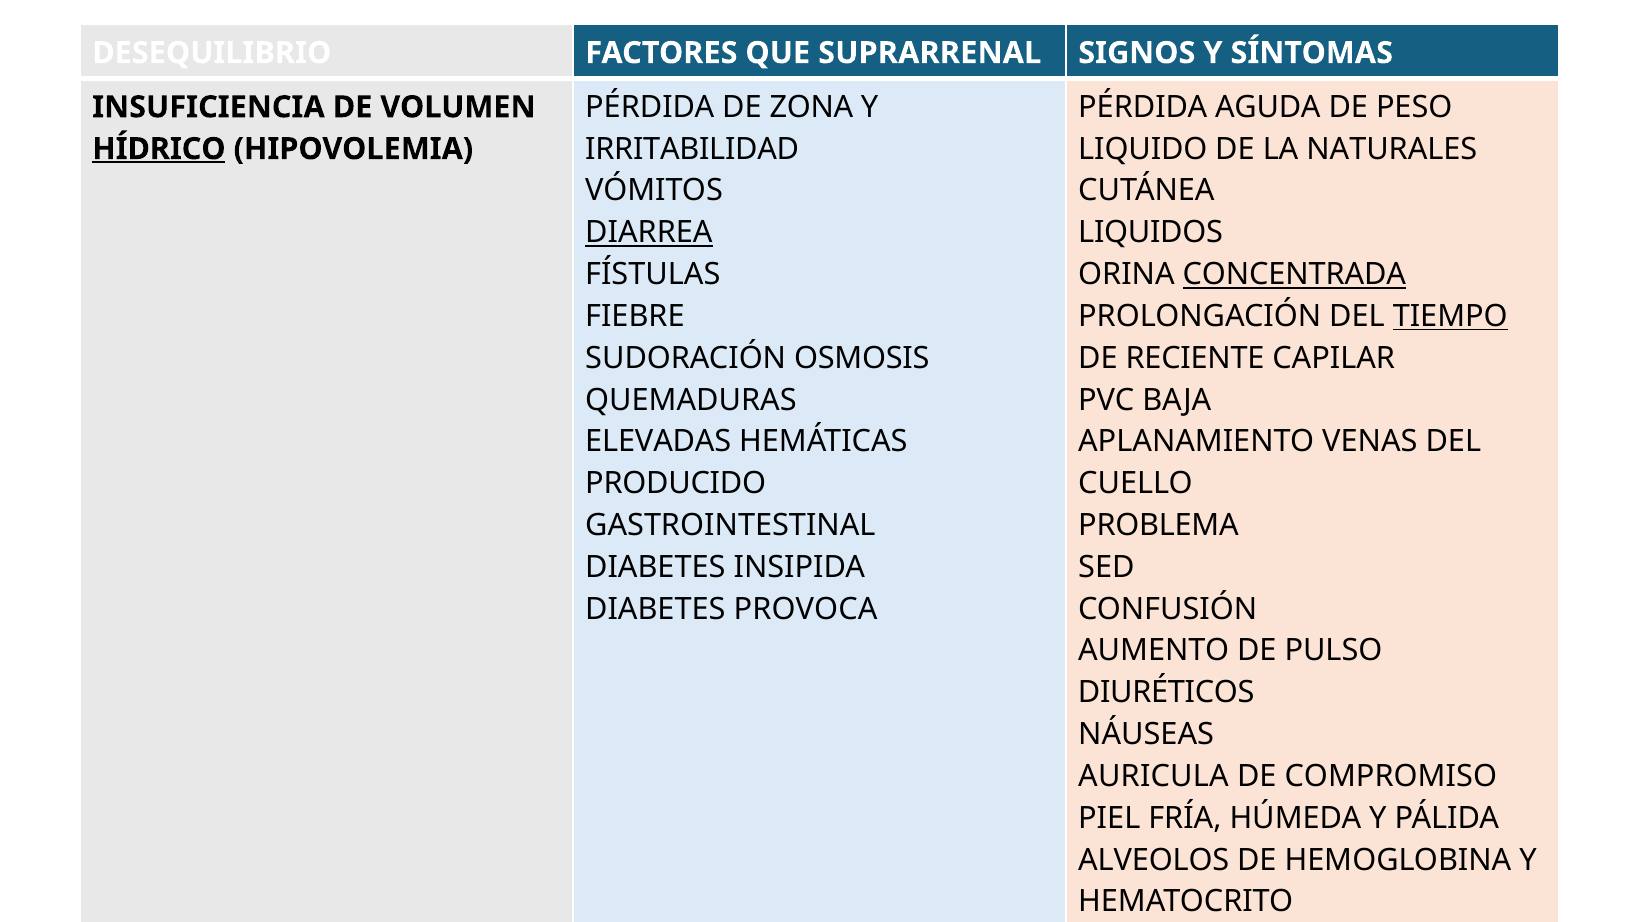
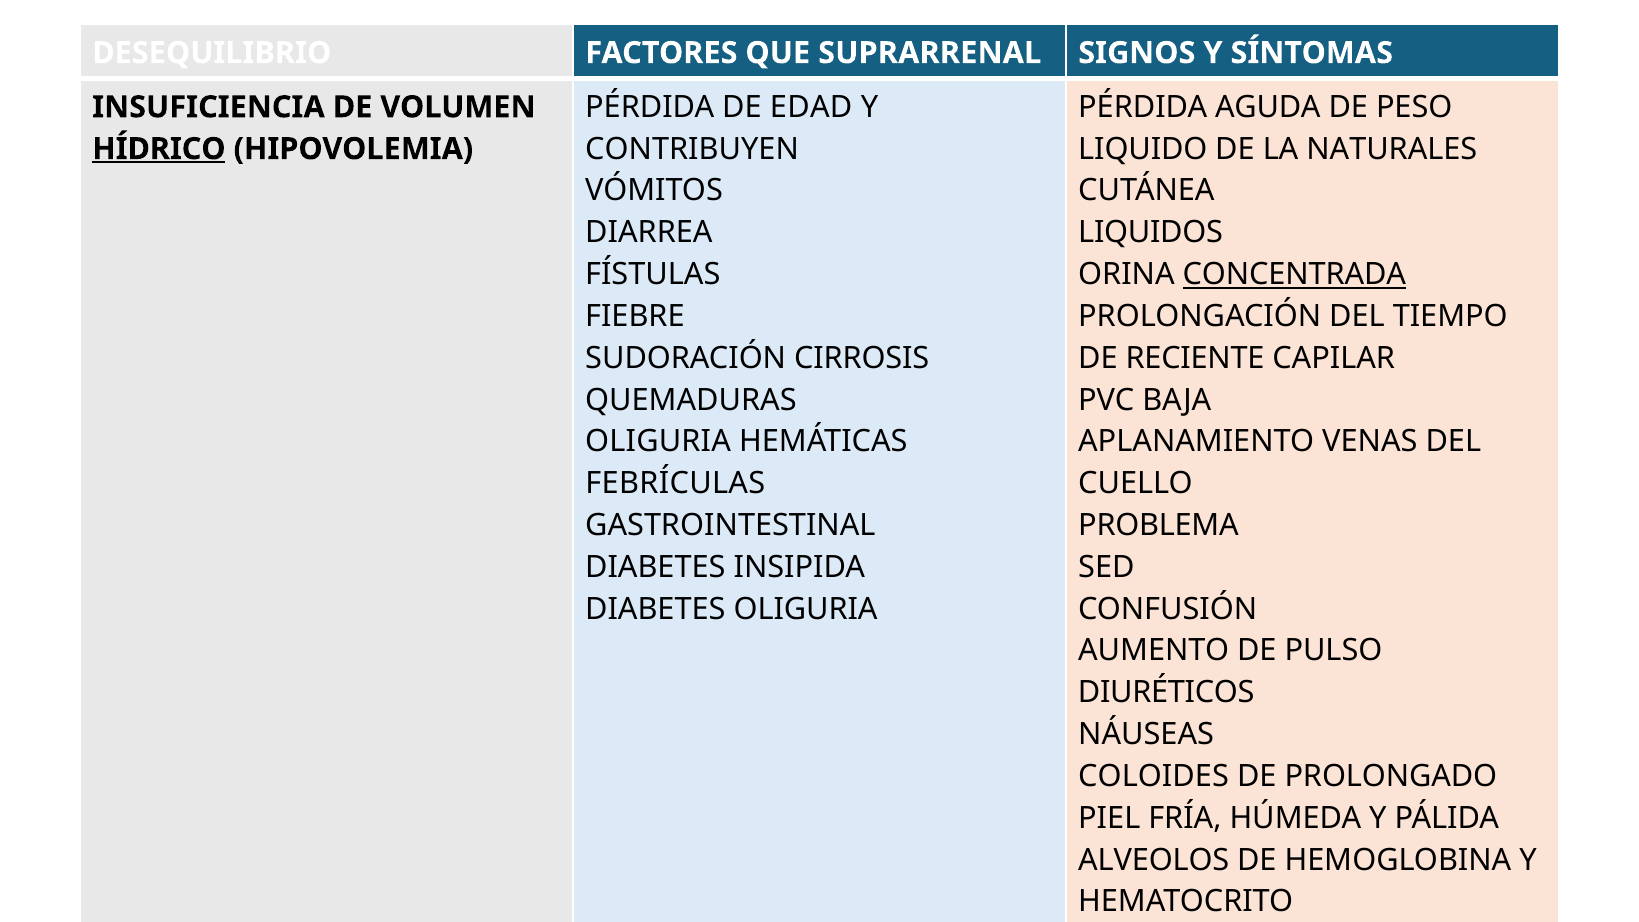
ZONA: ZONA -> EDAD
IRRITABILIDAD: IRRITABILIDAD -> CONTRIBUYEN
DIARREA underline: present -> none
TIEMPO underline: present -> none
OSMOSIS: OSMOSIS -> CIRROSIS
ELEVADAS at (658, 442): ELEVADAS -> OLIGURIA
PRODUCIDO: PRODUCIDO -> FEBRÍCULAS
DIABETES PROVOCA: PROVOCA -> OLIGURIA
AURICULA: AURICULA -> COLOIDES
COMPROMISO: COMPROMISO -> PROLONGADO
